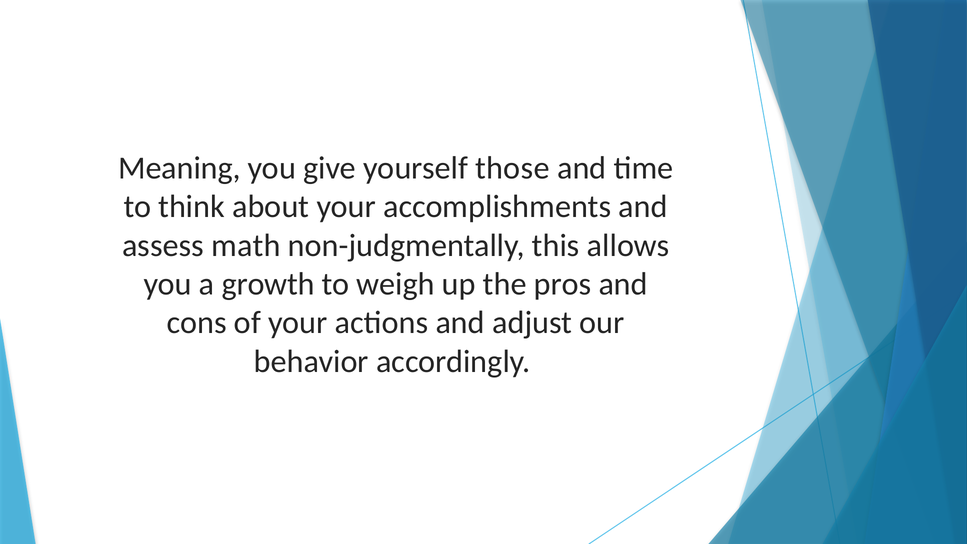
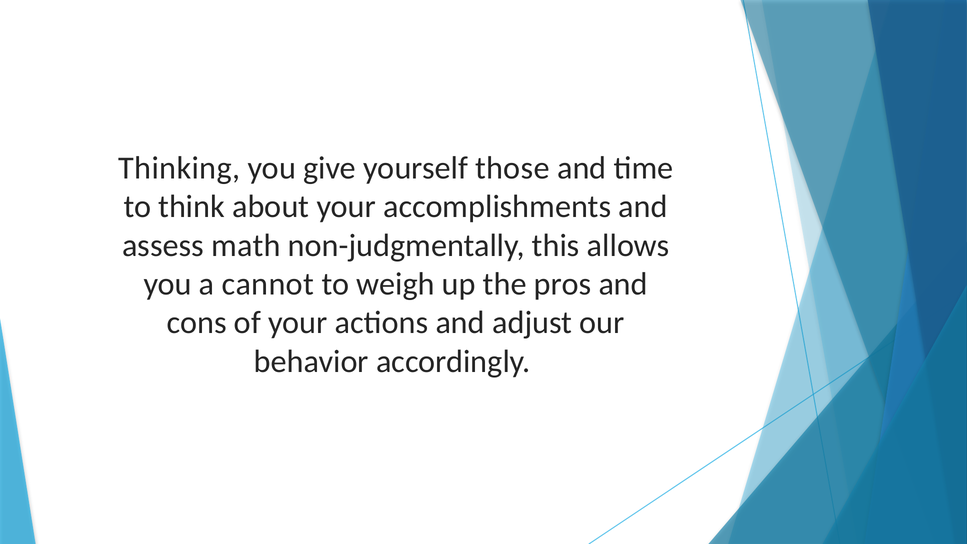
Meaning: Meaning -> Thinking
growth: growth -> cannot
